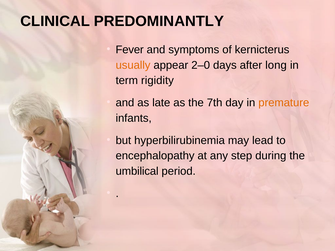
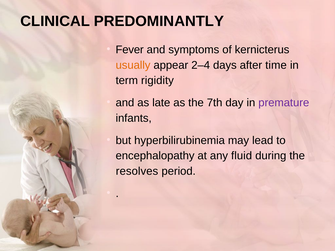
2–0: 2–0 -> 2–4
long: long -> time
premature colour: orange -> purple
step: step -> fluid
umbilical: umbilical -> resolves
